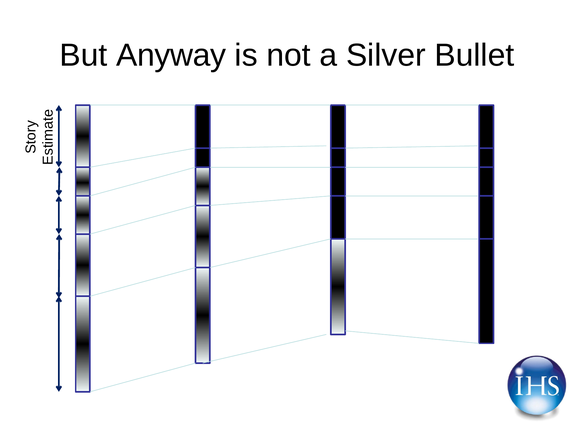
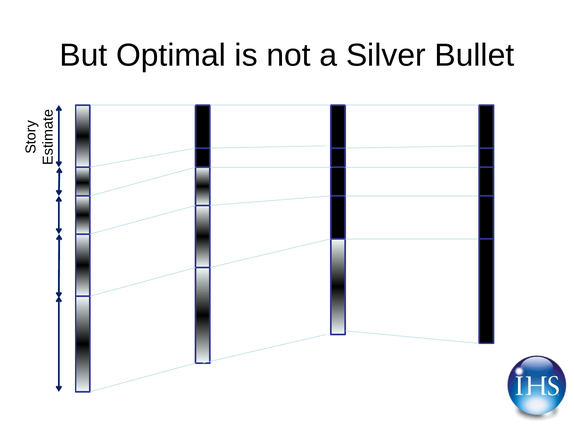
Anyway: Anyway -> Optimal
